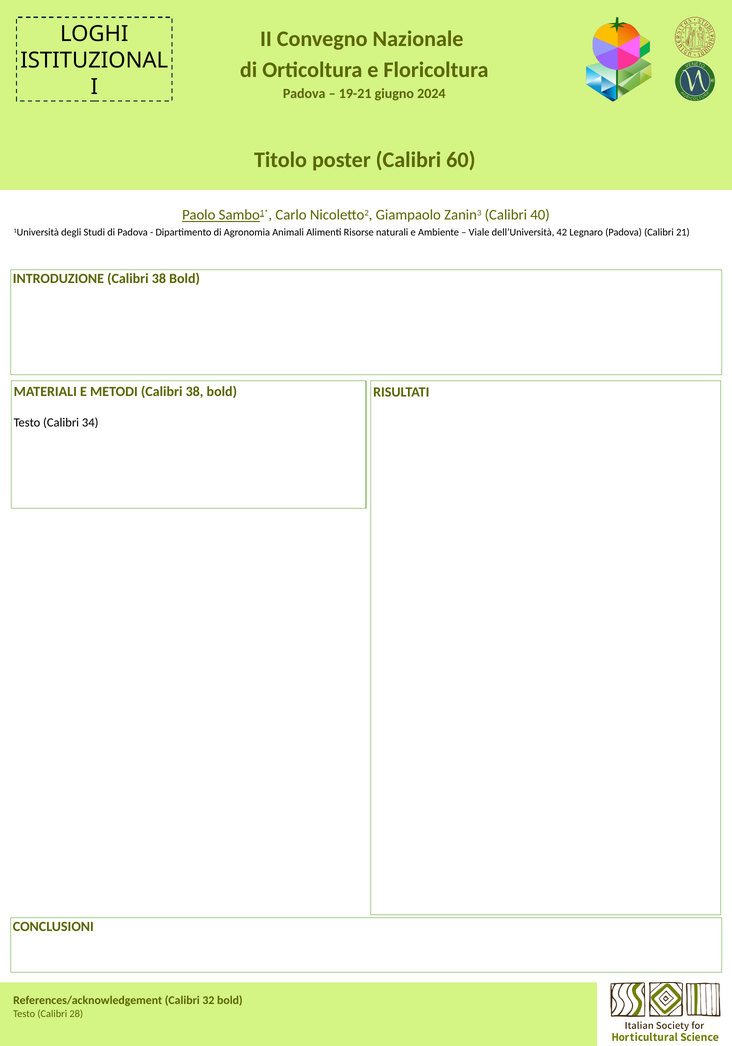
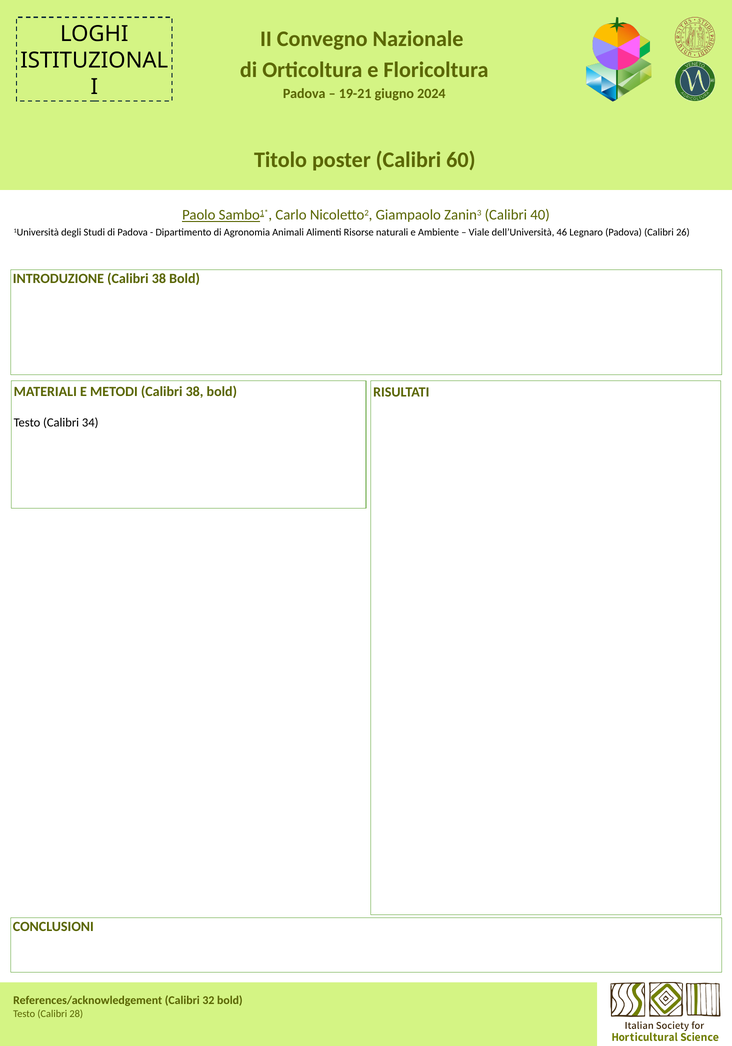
42: 42 -> 46
21: 21 -> 26
